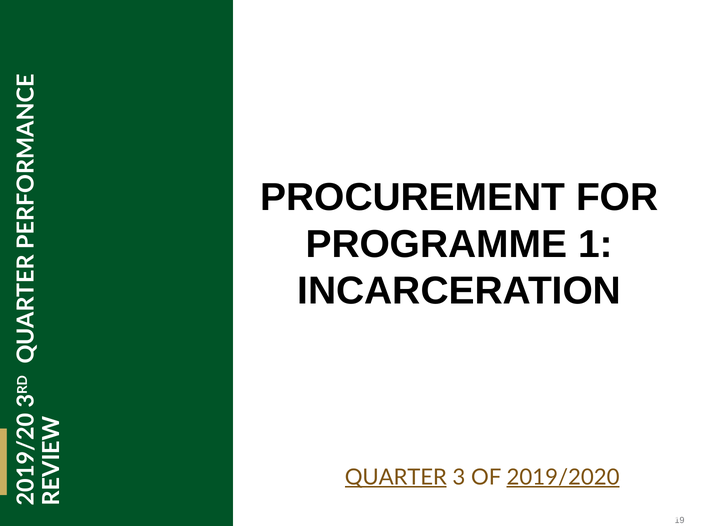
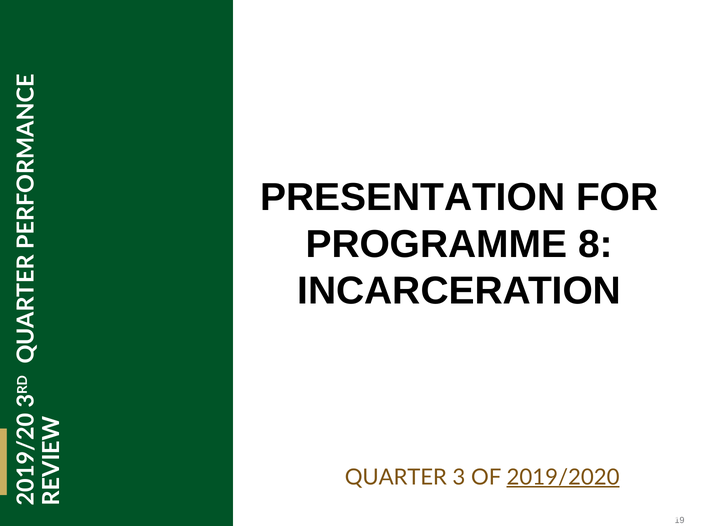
PROCUREMENT: PROCUREMENT -> PRESENTATION
PROGRAMME 1: 1 -> 8
QUARTER underline: present -> none
